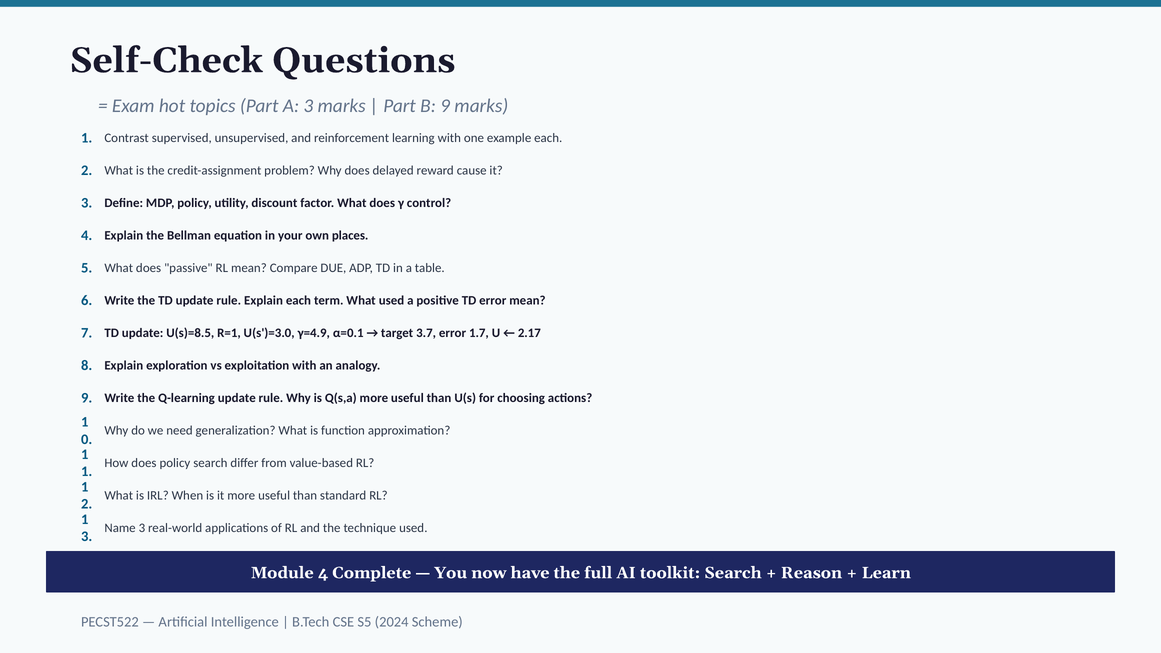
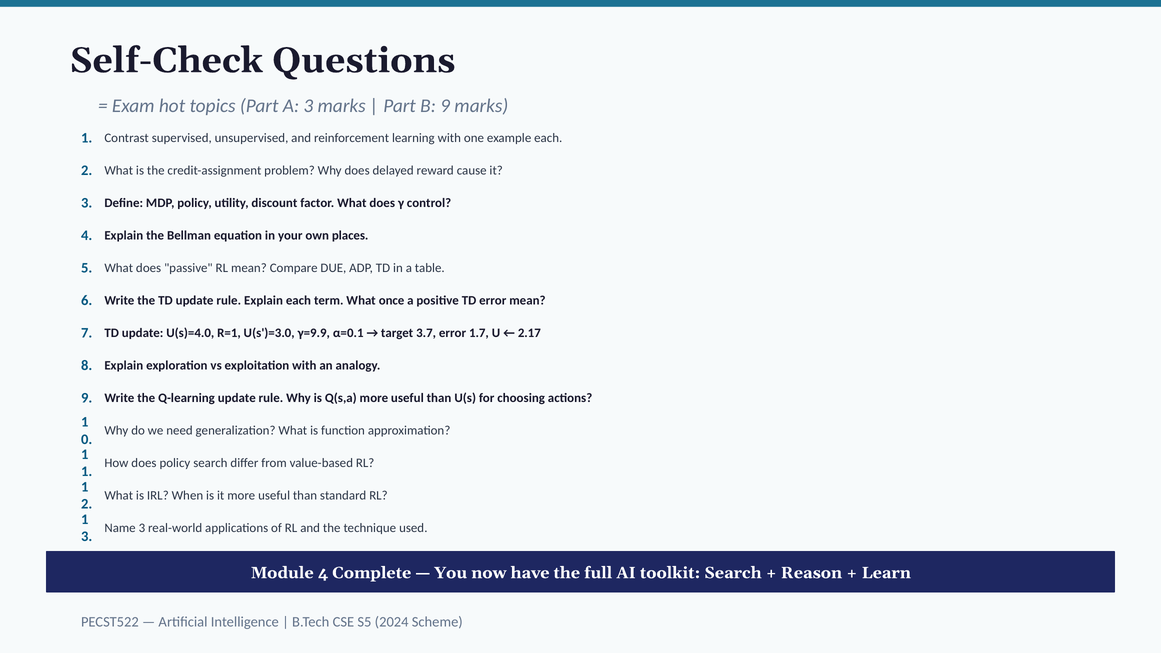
What used: used -> once
U(s)=8.5: U(s)=8.5 -> U(s)=4.0
γ=4.9: γ=4.9 -> γ=9.9
